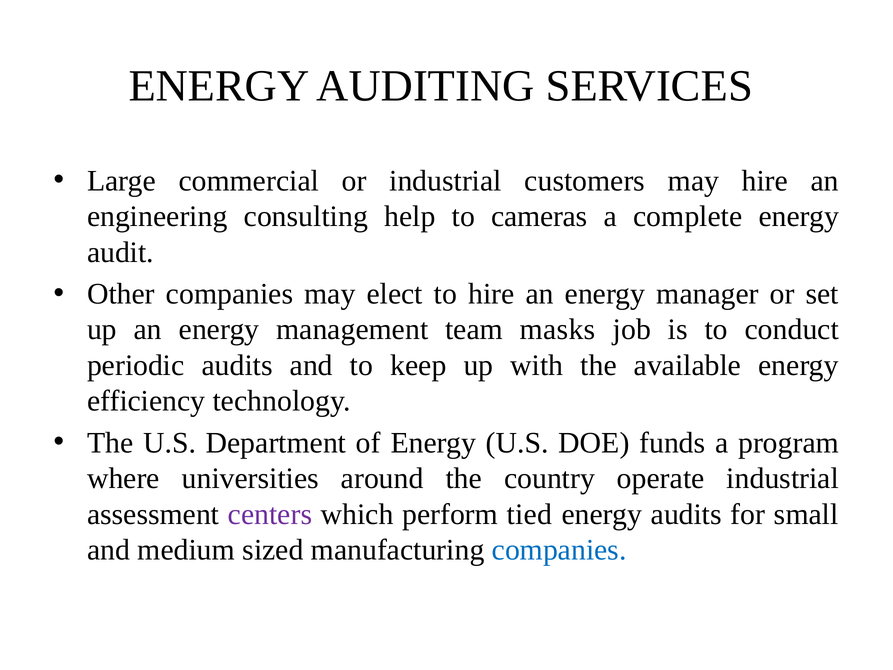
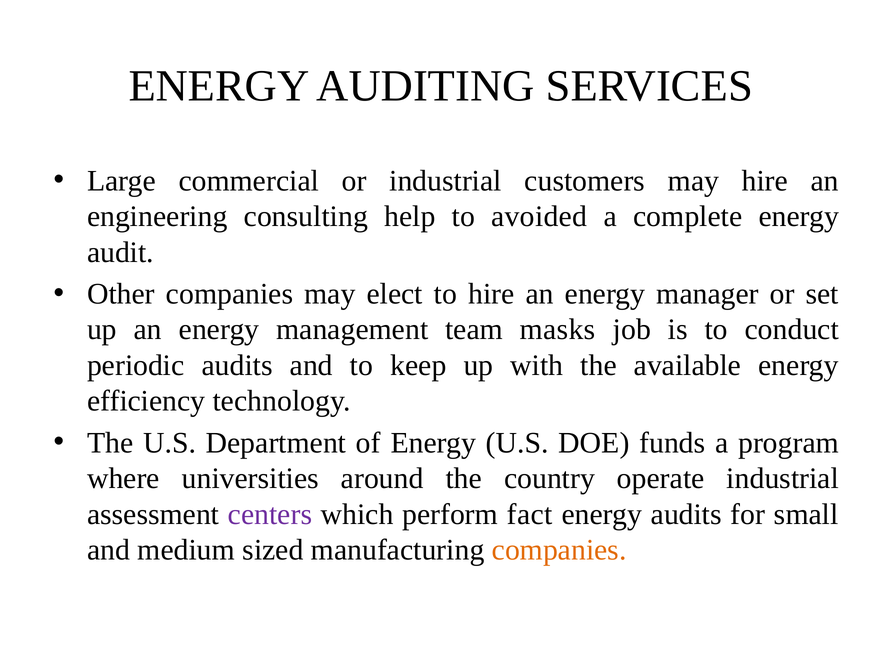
cameras: cameras -> avoided
tied: tied -> fact
companies at (559, 550) colour: blue -> orange
